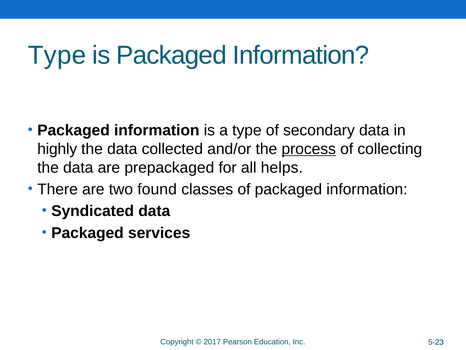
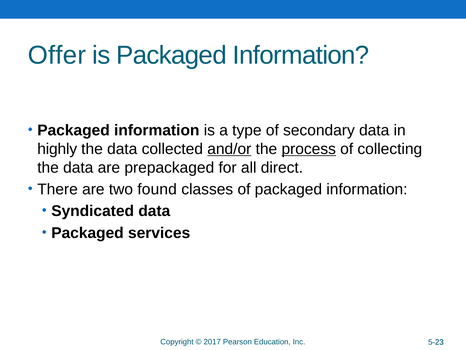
Type at (57, 55): Type -> Offer
and/or underline: none -> present
helps: helps -> direct
